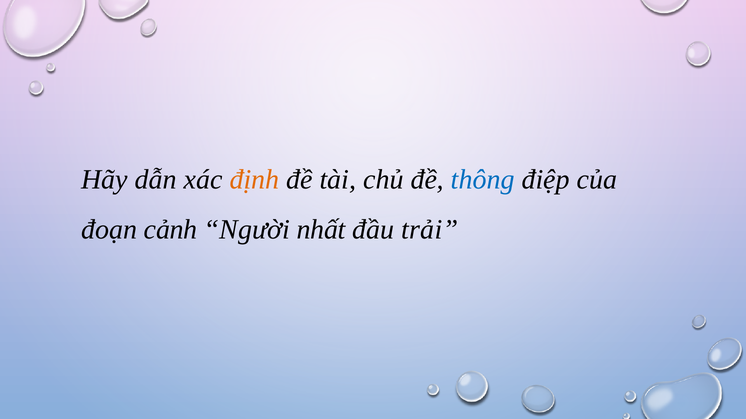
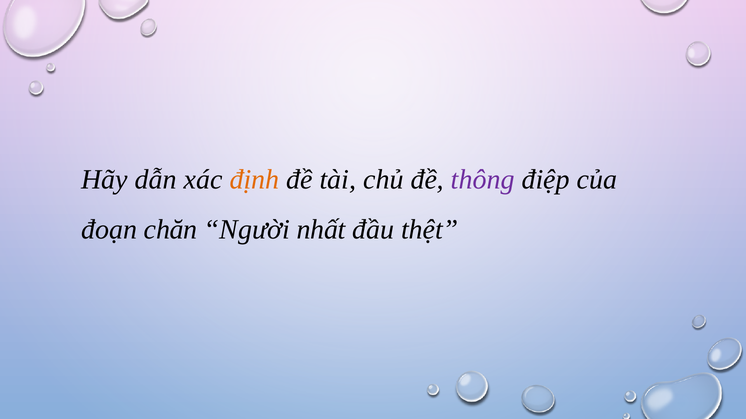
thông colour: blue -> purple
cảnh: cảnh -> chăn
trải: trải -> thệt
